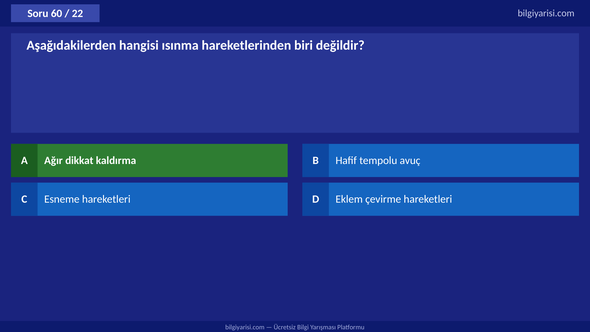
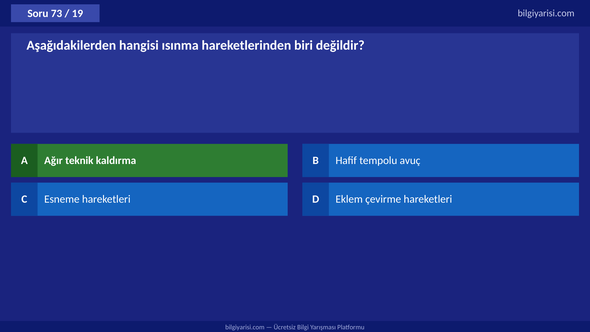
60: 60 -> 73
22: 22 -> 19
dikkat: dikkat -> teknik
